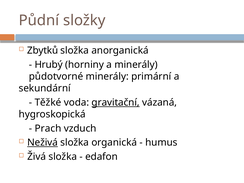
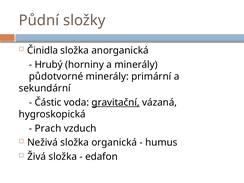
Zbytků: Zbytků -> Činidla
Těžké: Těžké -> Částic
Neživá underline: present -> none
